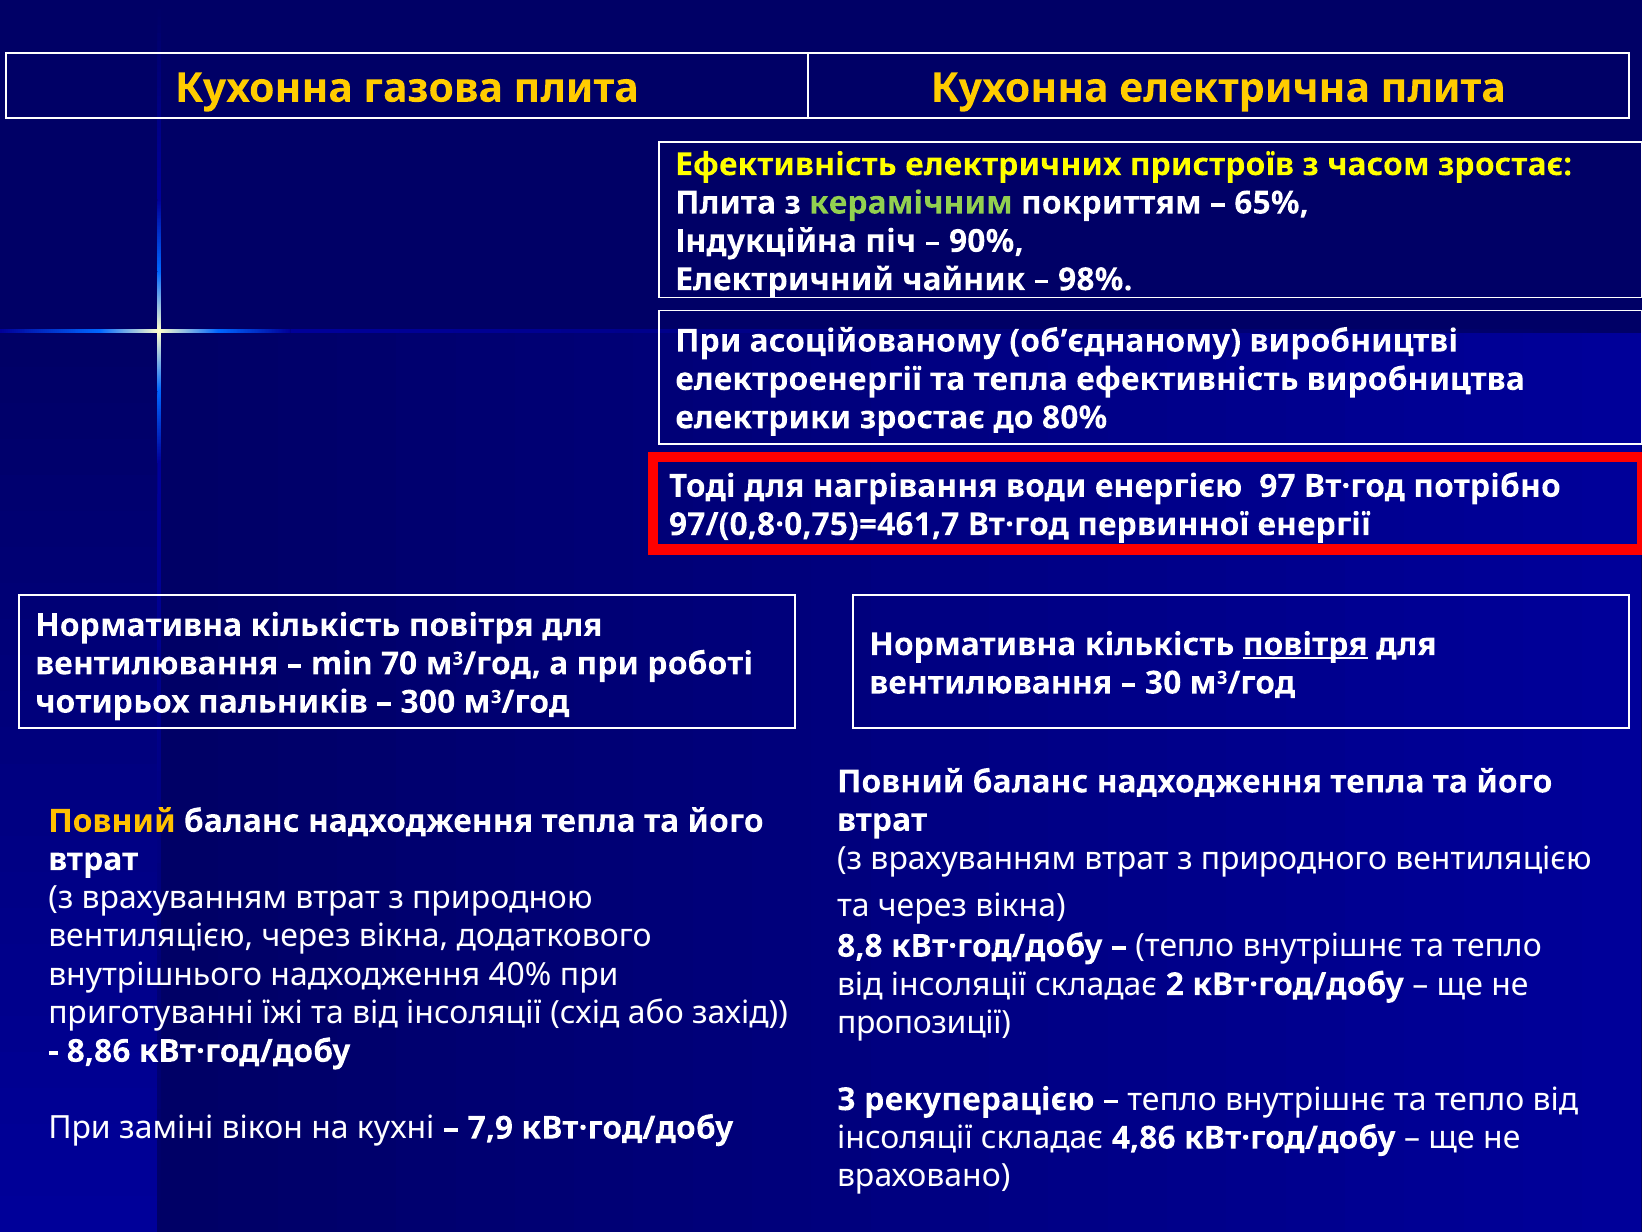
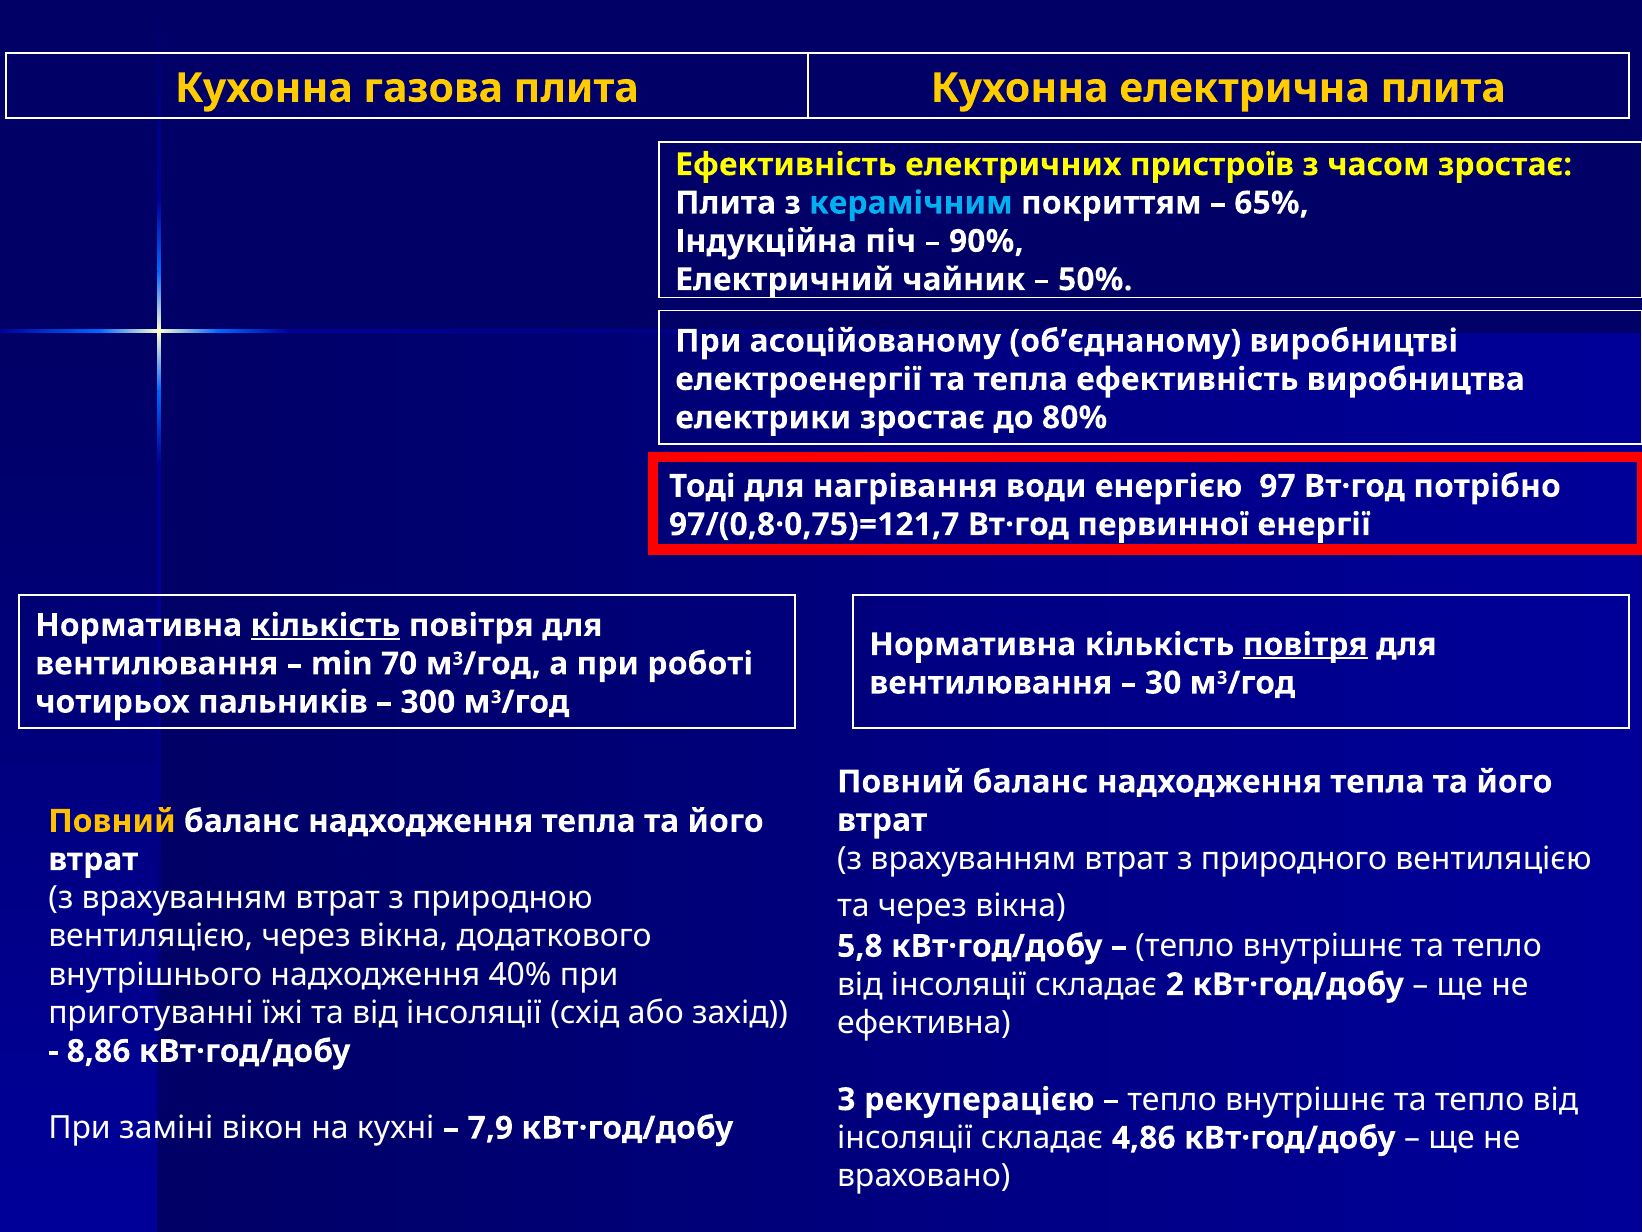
керамічним colour: light green -> light blue
98%: 98% -> 50%
97/(0,8·0,75)=461,7: 97/(0,8·0,75)=461,7 -> 97/(0,8·0,75)=121,7
кількість at (325, 625) underline: none -> present
8,8: 8,8 -> 5,8
пропозиції: пропозиції -> ефективна
